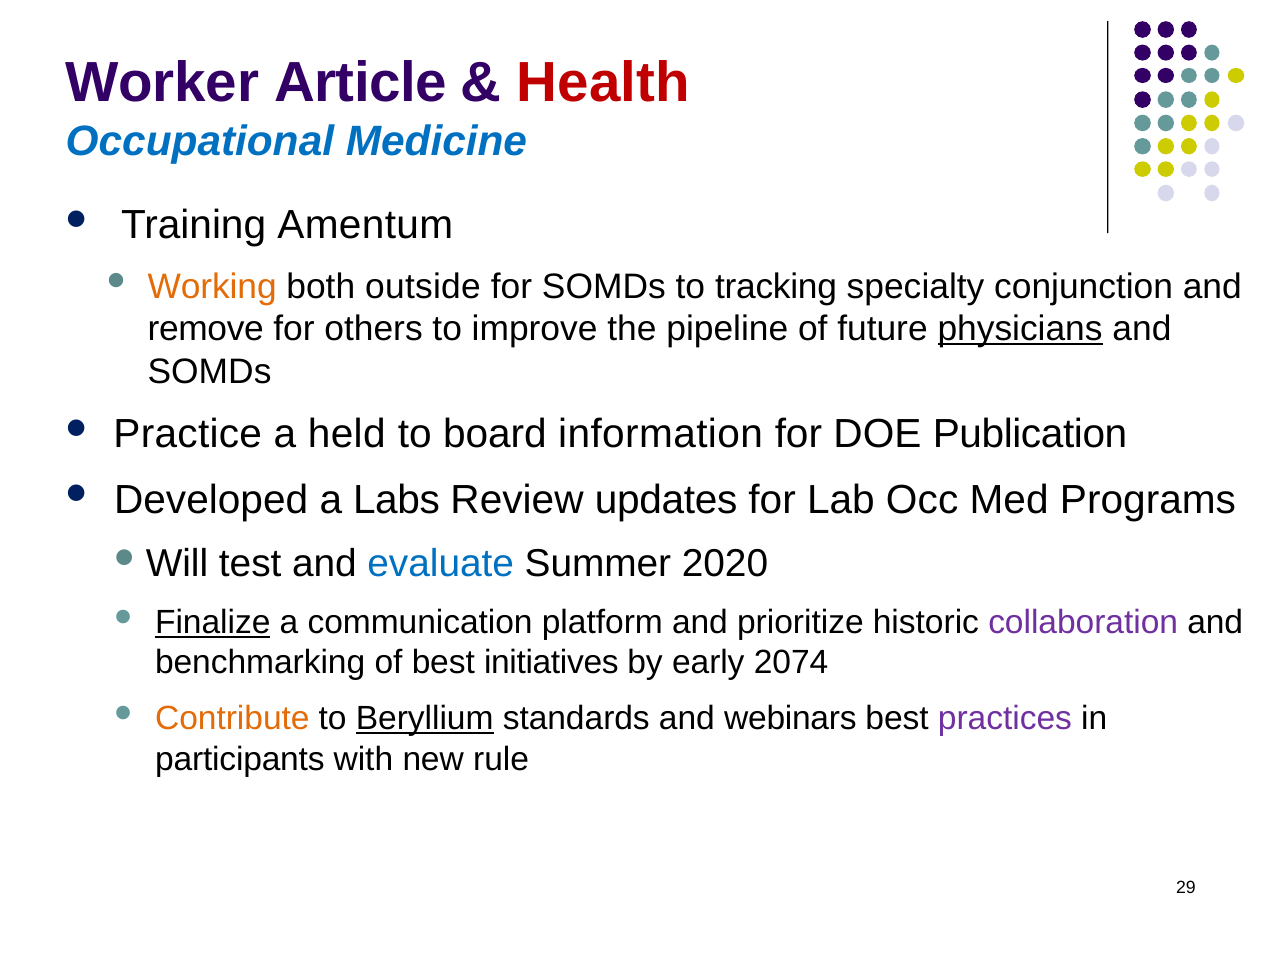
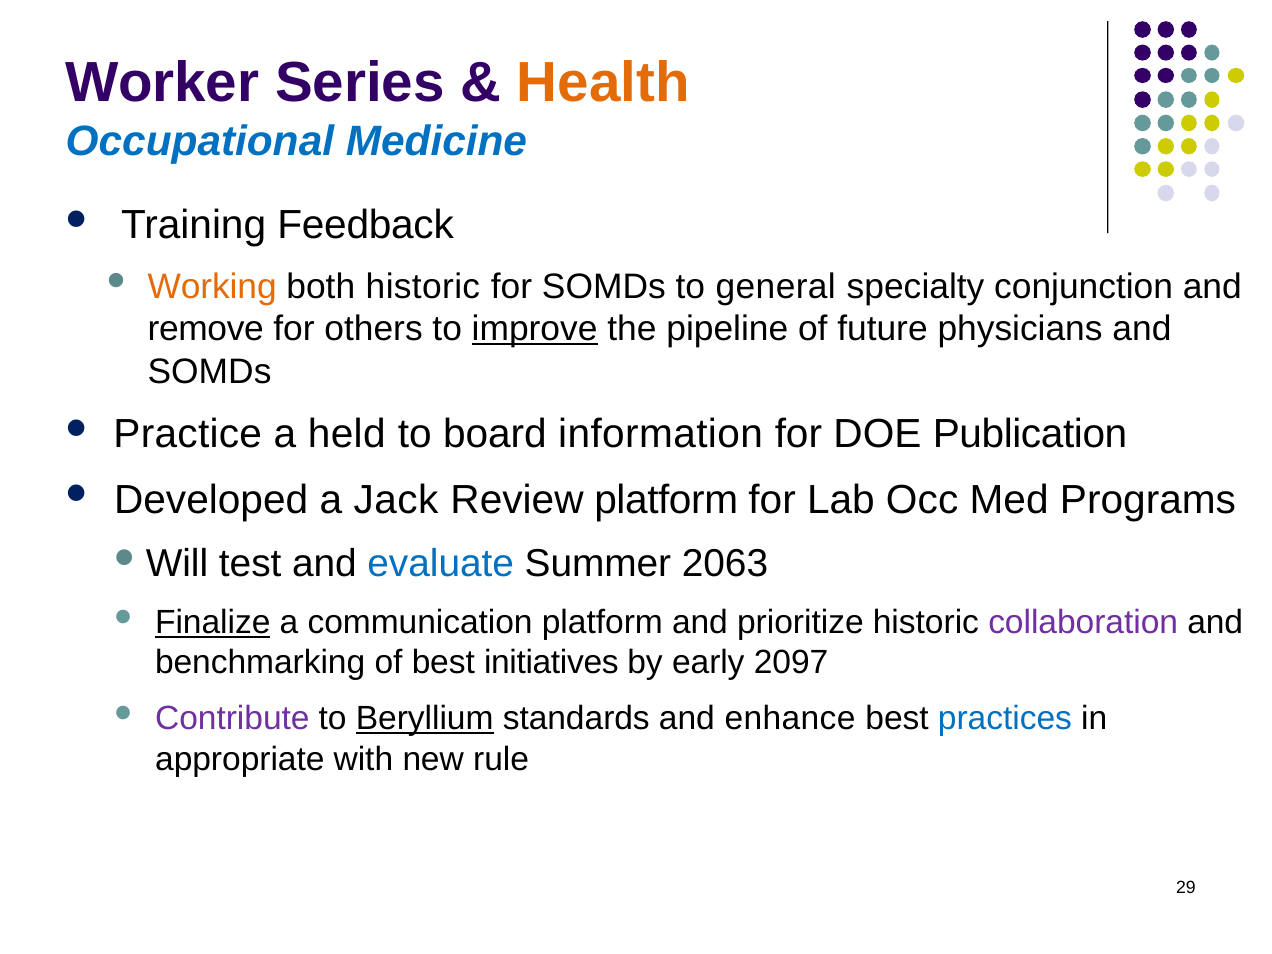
Article: Article -> Series
Health colour: red -> orange
Amentum: Amentum -> Feedback
both outside: outside -> historic
tracking: tracking -> general
improve underline: none -> present
physicians underline: present -> none
Labs: Labs -> Jack
Review updates: updates -> platform
2020: 2020 -> 2063
2074: 2074 -> 2097
Contribute colour: orange -> purple
webinars: webinars -> enhance
practices colour: purple -> blue
participants: participants -> appropriate
